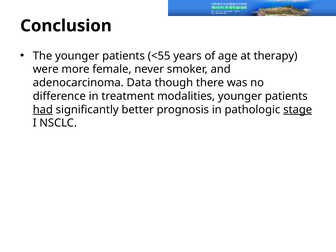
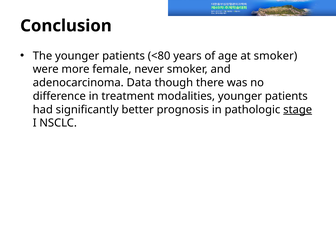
<55: <55 -> <80
at therapy: therapy -> smoker
had underline: present -> none
